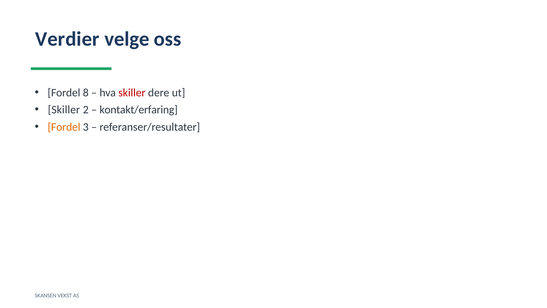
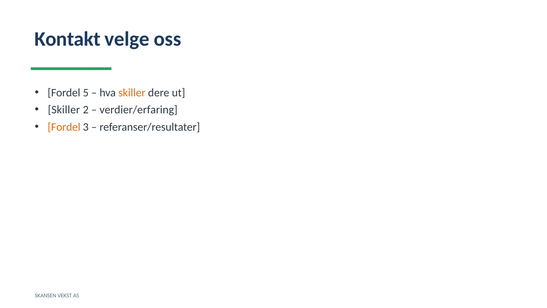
Verdier: Verdier -> Kontakt
8: 8 -> 5
skiller at (132, 93) colour: red -> orange
kontakt/erfaring: kontakt/erfaring -> verdier/erfaring
